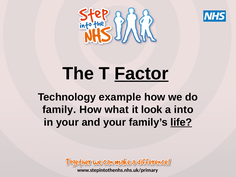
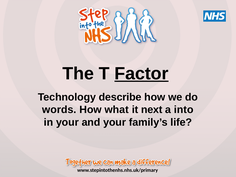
example: example -> describe
family: family -> words
look: look -> next
life underline: present -> none
